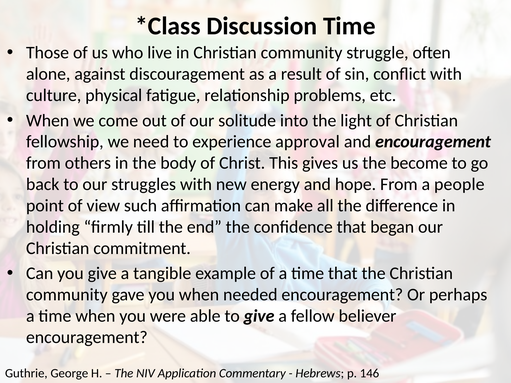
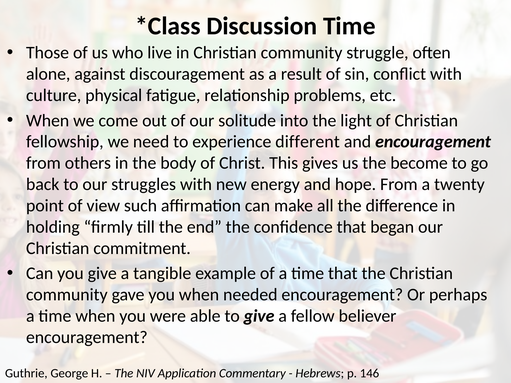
approval: approval -> different
people: people -> twenty
